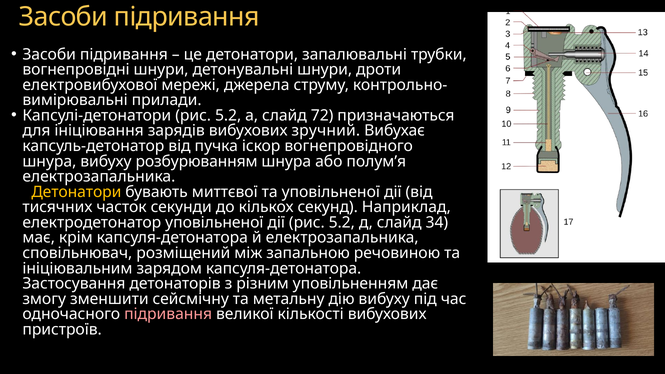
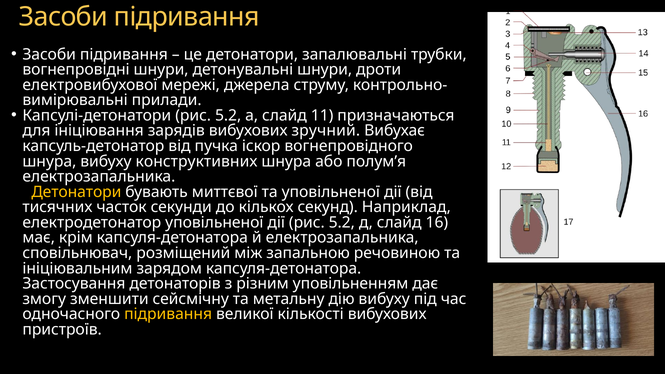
72: 72 -> 11
розбурюванням: розбурюванням -> конструктивних
34: 34 -> 16
підривання at (168, 314) colour: pink -> yellow
